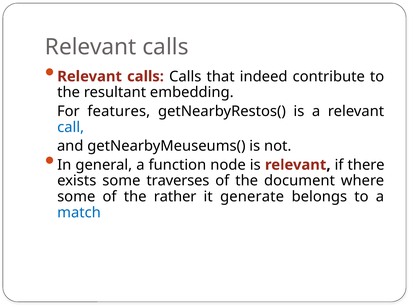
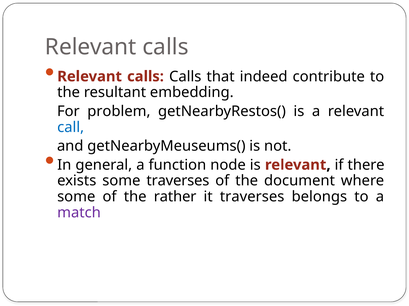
features: features -> problem
it generate: generate -> traverses
match colour: blue -> purple
